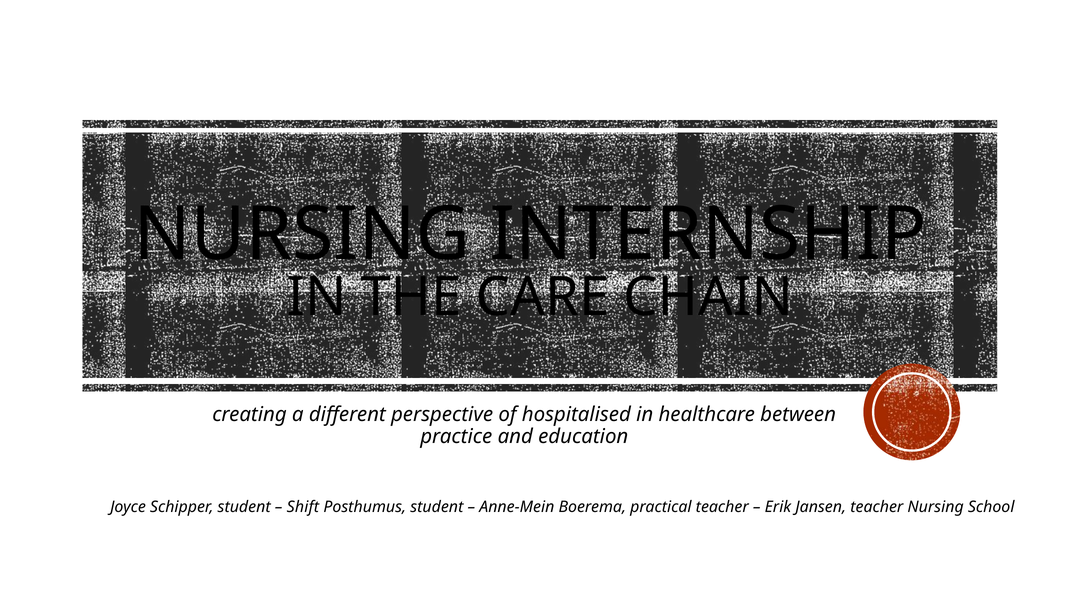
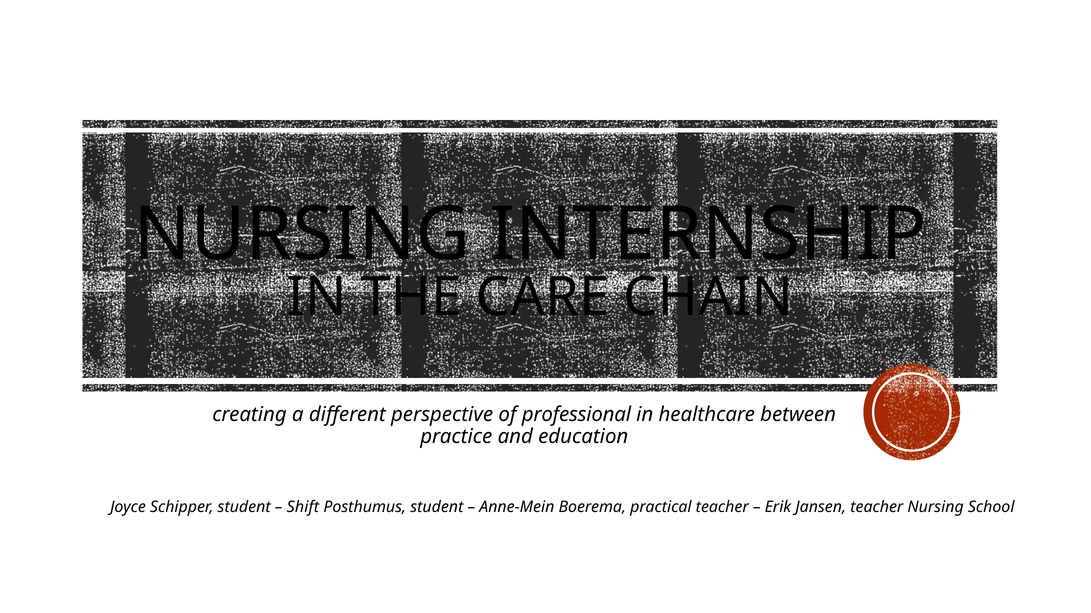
hospitalised: hospitalised -> professional
